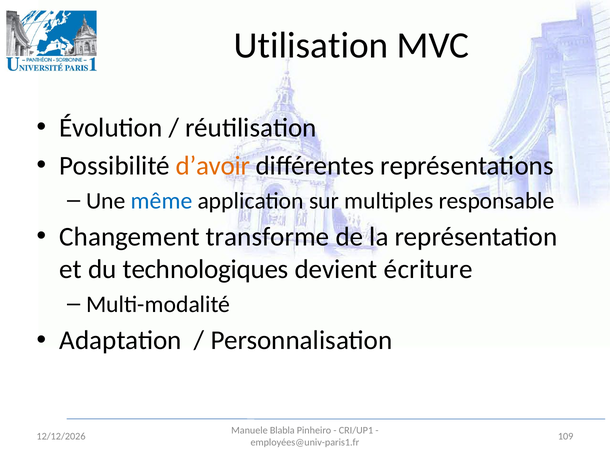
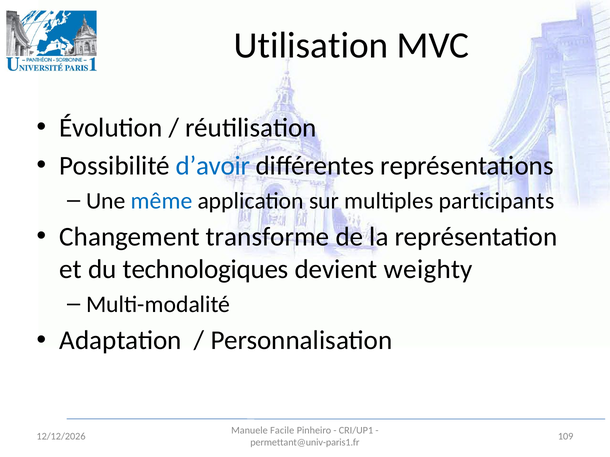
d’avoir colour: orange -> blue
responsable: responsable -> participants
écriture: écriture -> weighty
Blabla: Blabla -> Facile
employées@univ-paris1.fr: employées@univ-paris1.fr -> permettant@univ-paris1.fr
